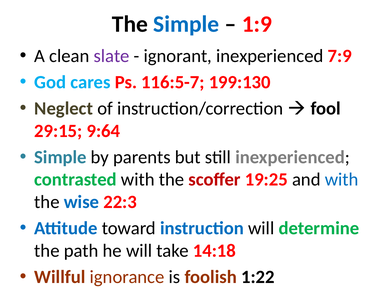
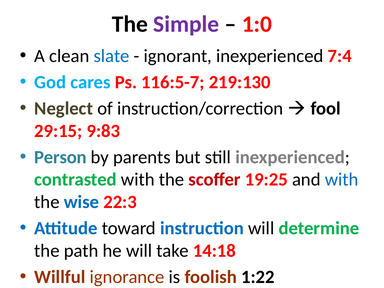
Simple at (186, 24) colour: blue -> purple
1:9: 1:9 -> 1:0
slate colour: purple -> blue
7:9: 7:9 -> 7:4
199:130: 199:130 -> 219:130
9:64: 9:64 -> 9:83
Simple at (60, 157): Simple -> Person
